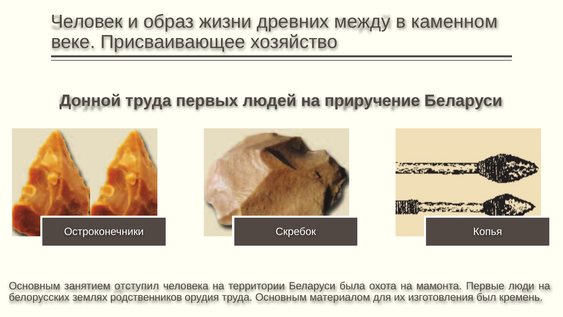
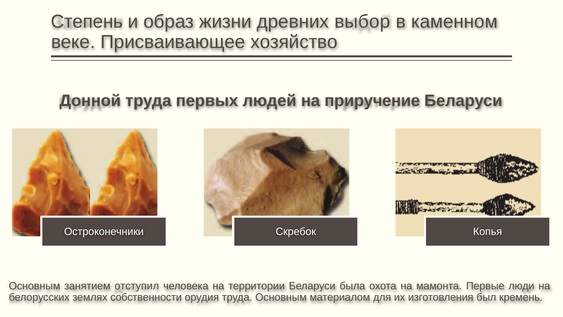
Человек: Человек -> Степень
между: между -> выбор
родственников: родственников -> собственности
